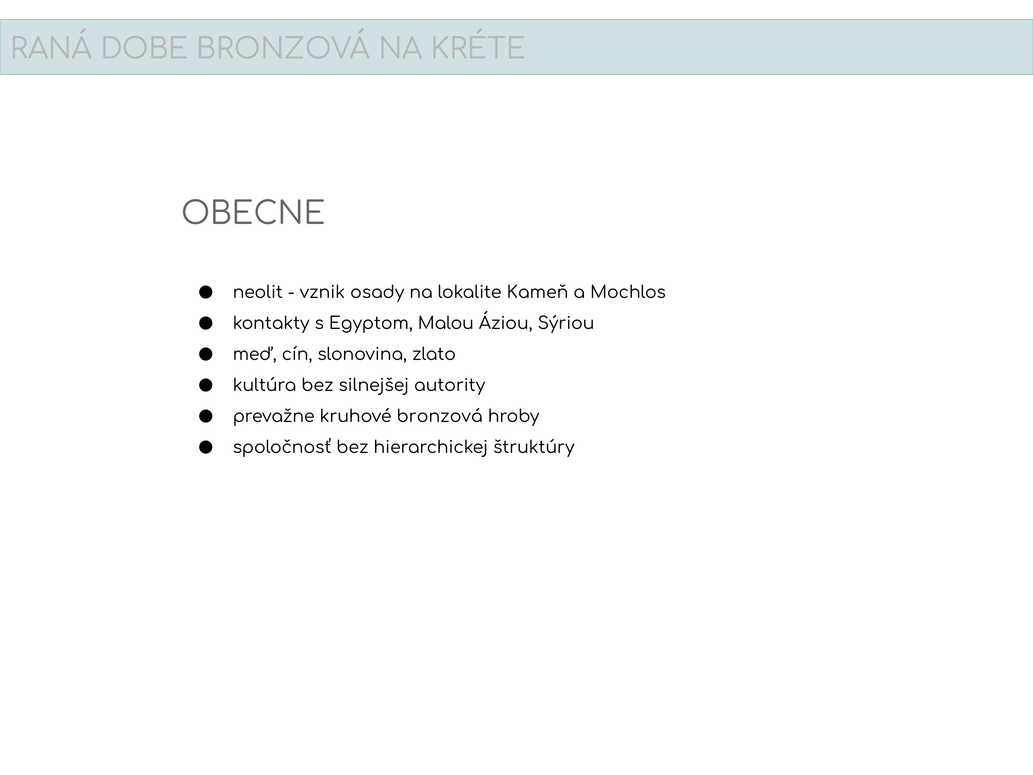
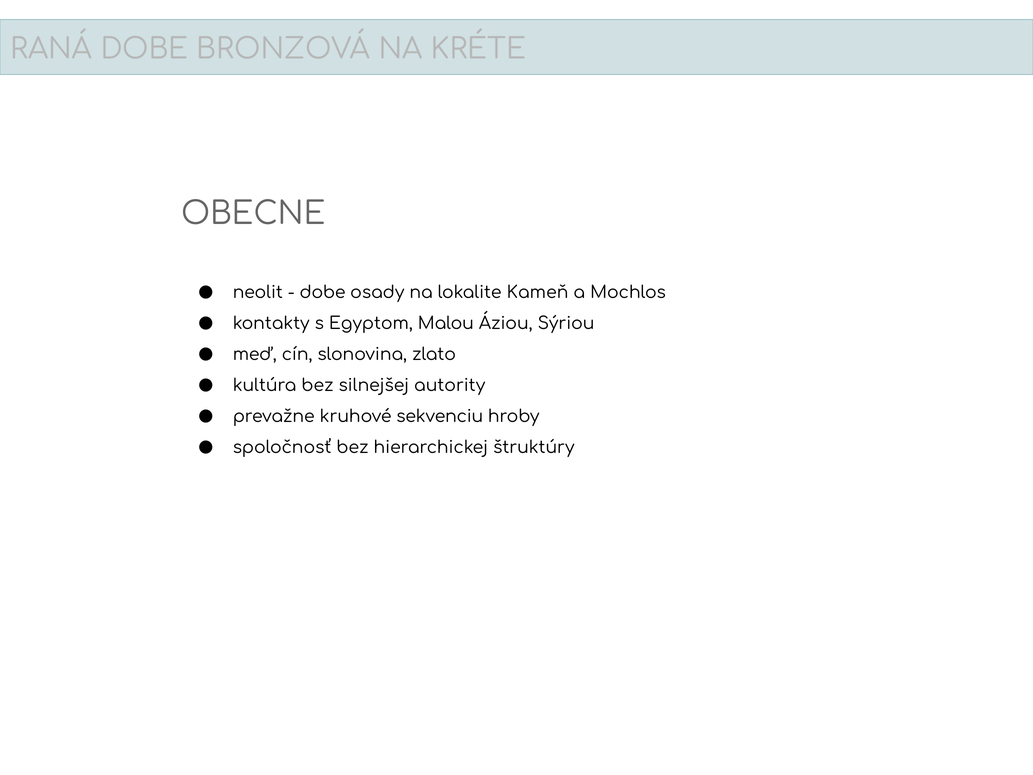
vznik at (322, 293): vznik -> dobe
kruhové bronzová: bronzová -> sekvenciu
